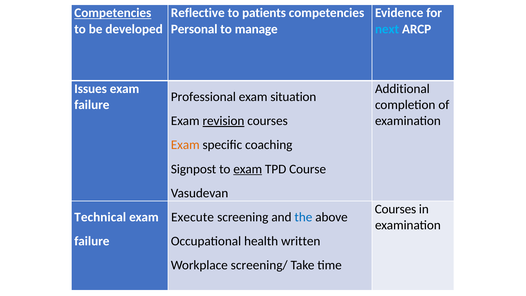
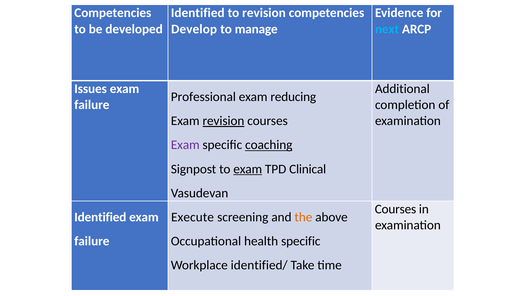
Competencies at (113, 13) underline: present -> none
Reflective at (198, 13): Reflective -> Identified
to patients: patients -> revision
Personal: Personal -> Develop
situation: situation -> reducing
Exam at (185, 145) colour: orange -> purple
coaching underline: none -> present
Course: Course -> Clinical
Technical at (100, 217): Technical -> Identified
the colour: blue -> orange
health written: written -> specific
screening/: screening/ -> identified/
